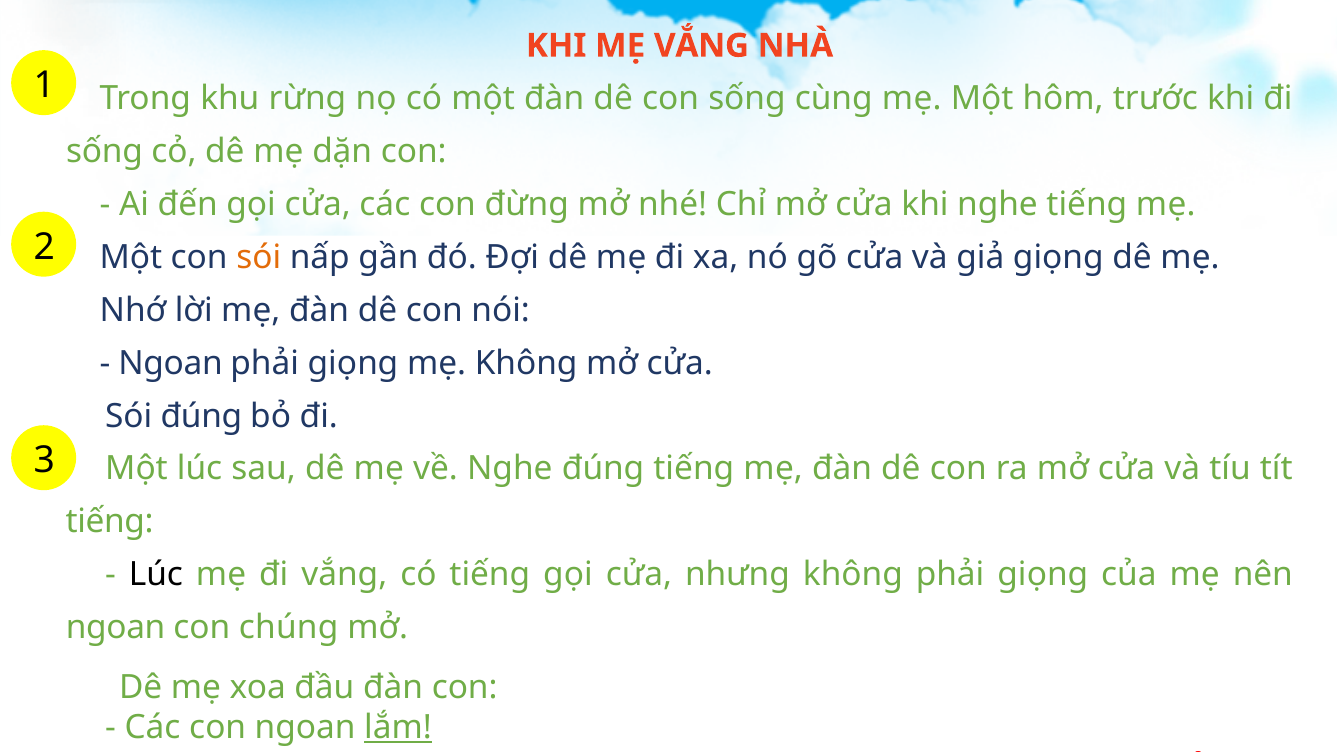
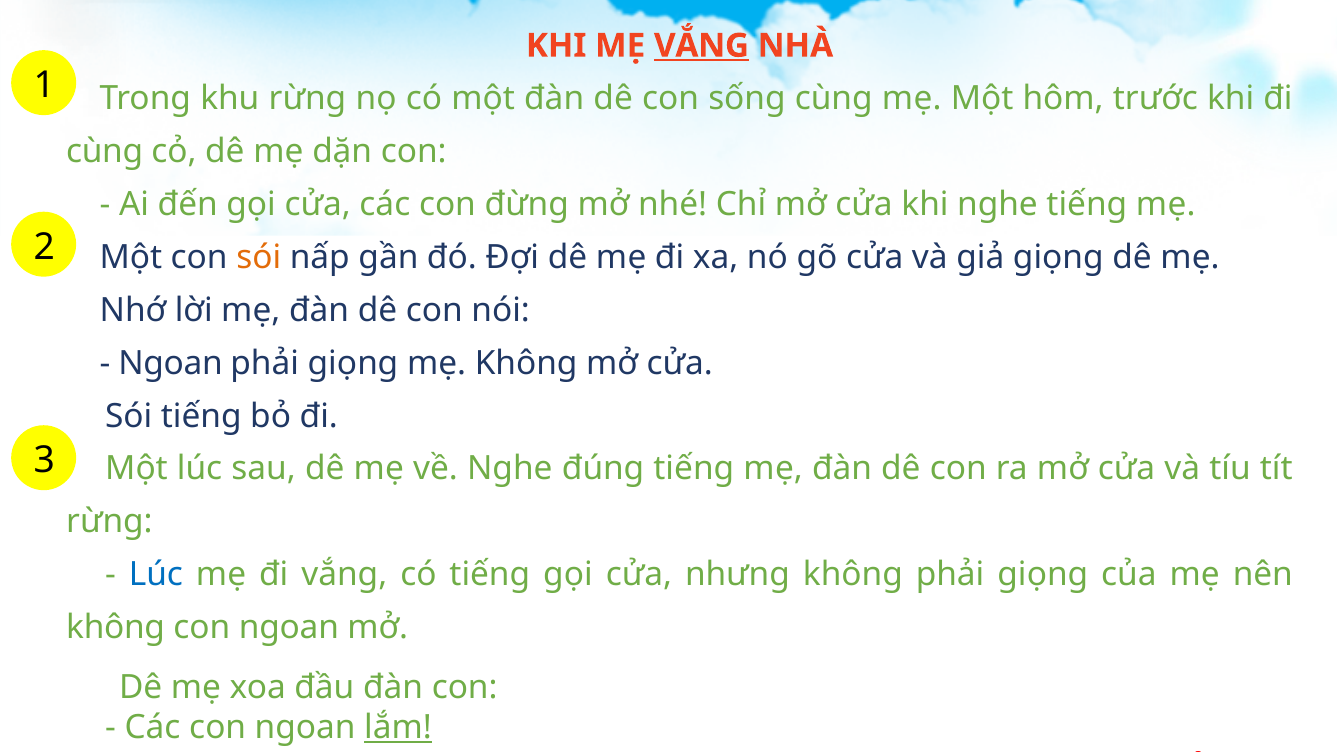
VẮNG at (702, 46) underline: none -> present
sống at (105, 152): sống -> cùng
Sói đúng: đúng -> tiếng
tiếng at (110, 522): tiếng -> rừng
Lúc at (156, 575) colour: black -> blue
ngoan at (116, 628): ngoan -> không
chúng at (289, 628): chúng -> ngoan
